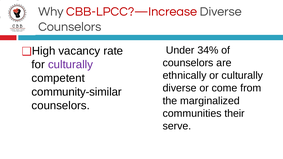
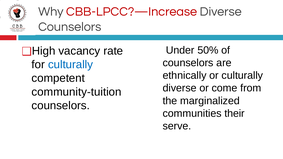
34%: 34% -> 50%
culturally at (71, 65) colour: purple -> blue
community-similar: community-similar -> community-tuition
